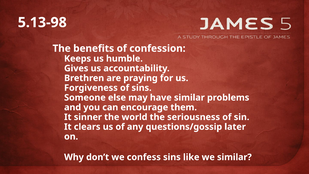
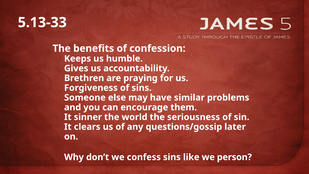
5.13-98: 5.13-98 -> 5.13-33
we similar: similar -> person
